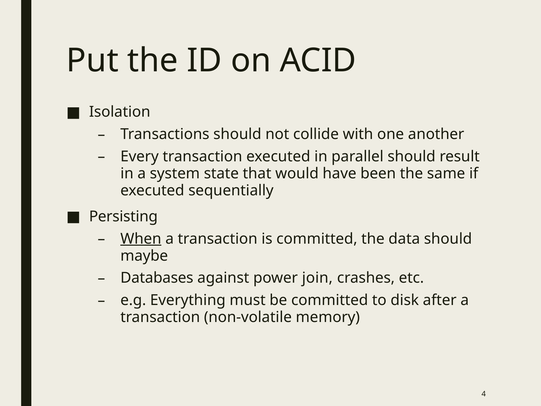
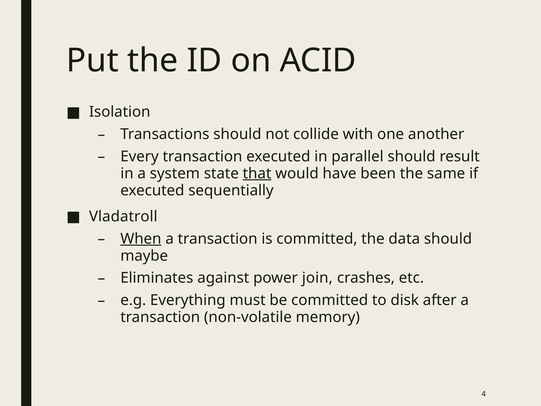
that underline: none -> present
Persisting: Persisting -> Vladatroll
Databases: Databases -> Eliminates
